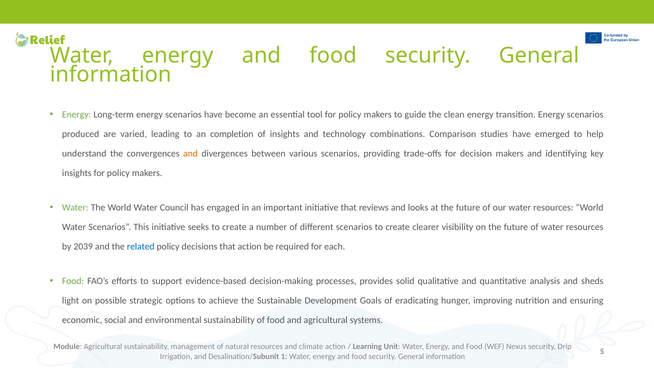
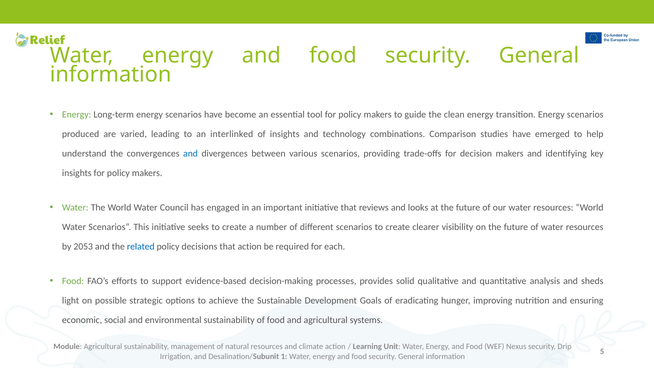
completion: completion -> interlinked
and at (191, 154) colour: orange -> blue
2039: 2039 -> 2053
